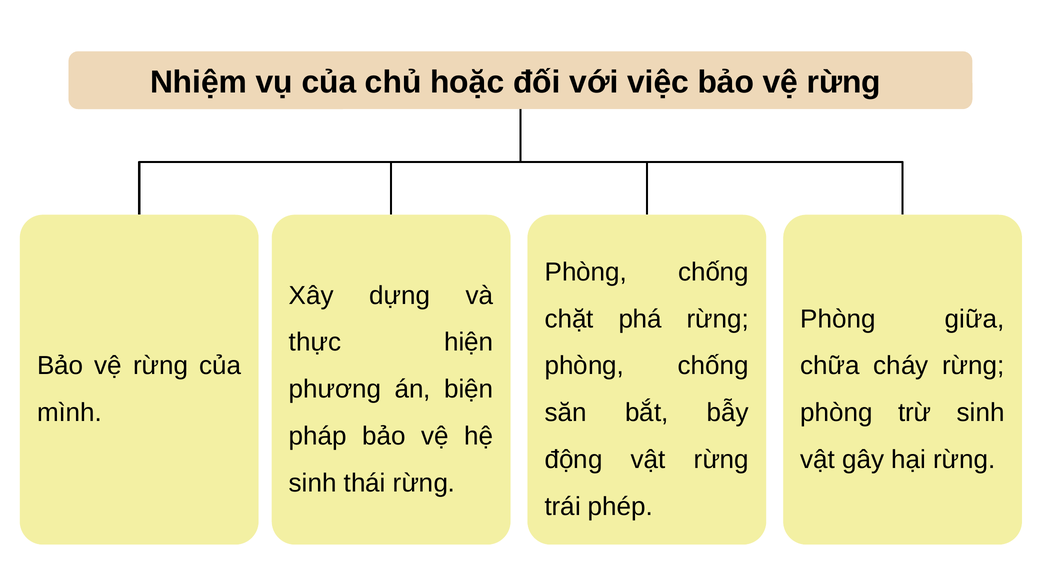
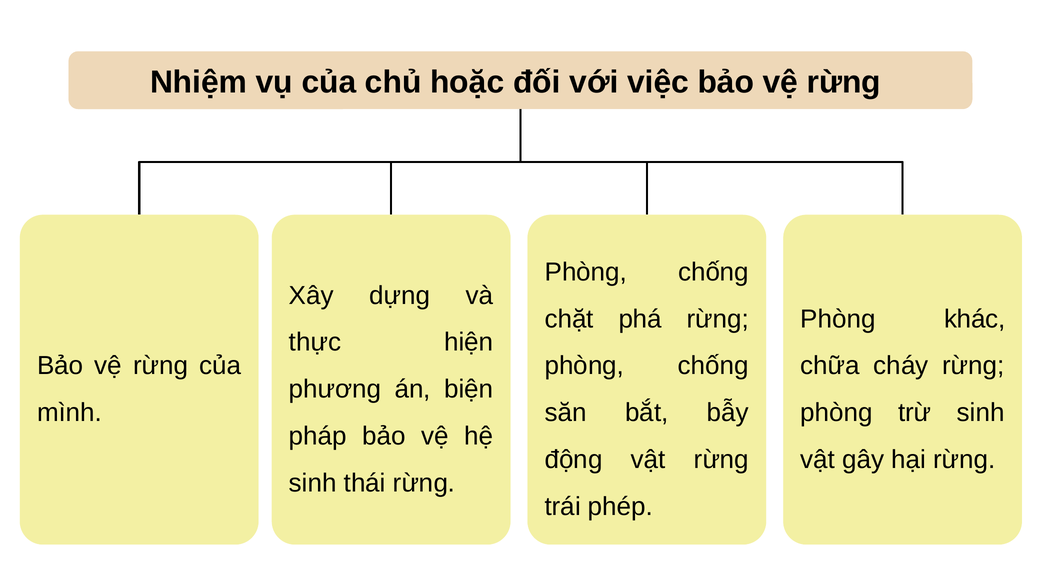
giữa: giữa -> khác
